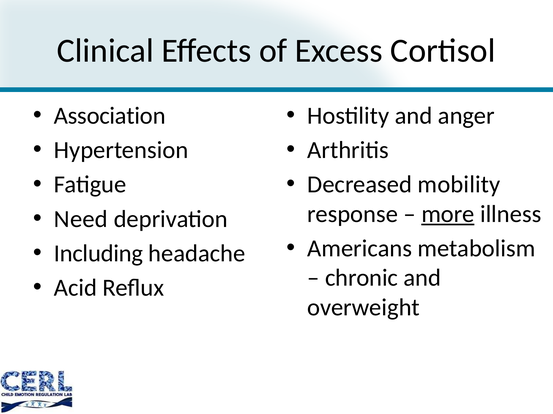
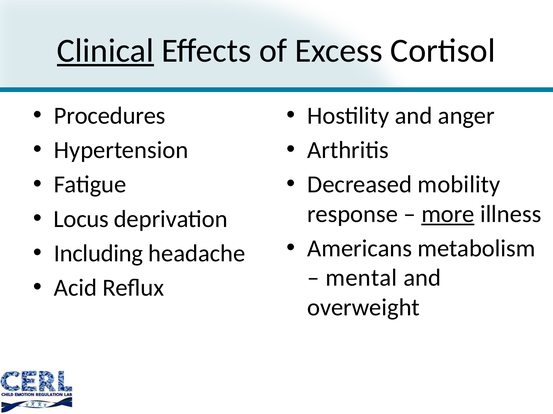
Clinical underline: none -> present
Association: Association -> Procedures
Need: Need -> Locus
chronic: chronic -> mental
